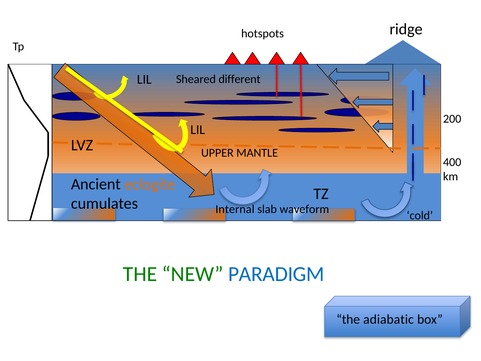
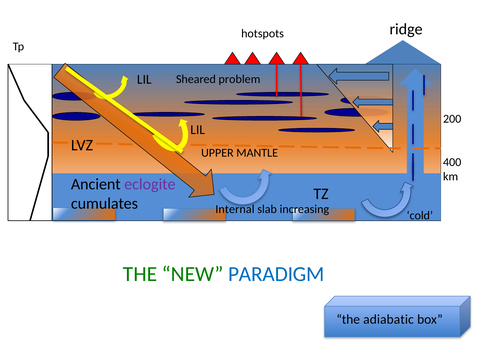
different: different -> problem
eclogite colour: orange -> purple
waveform: waveform -> increasing
